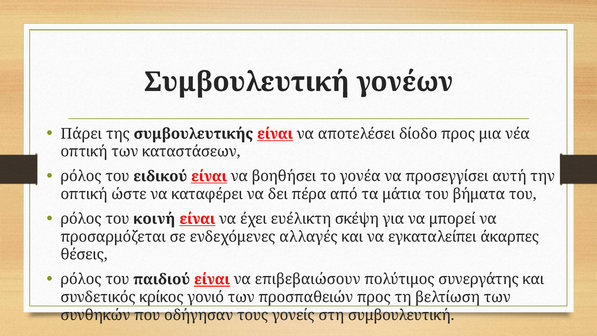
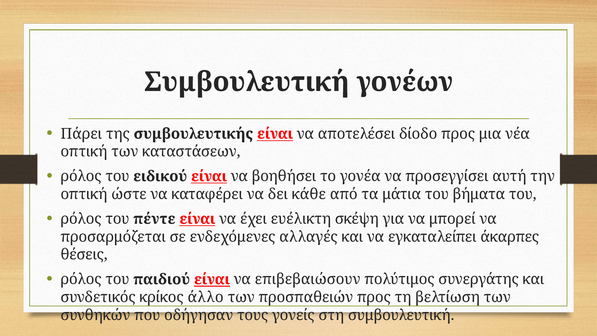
πέρα: πέρα -> κάθε
κοινή: κοινή -> πέντε
γονιό: γονιό -> άλλο
